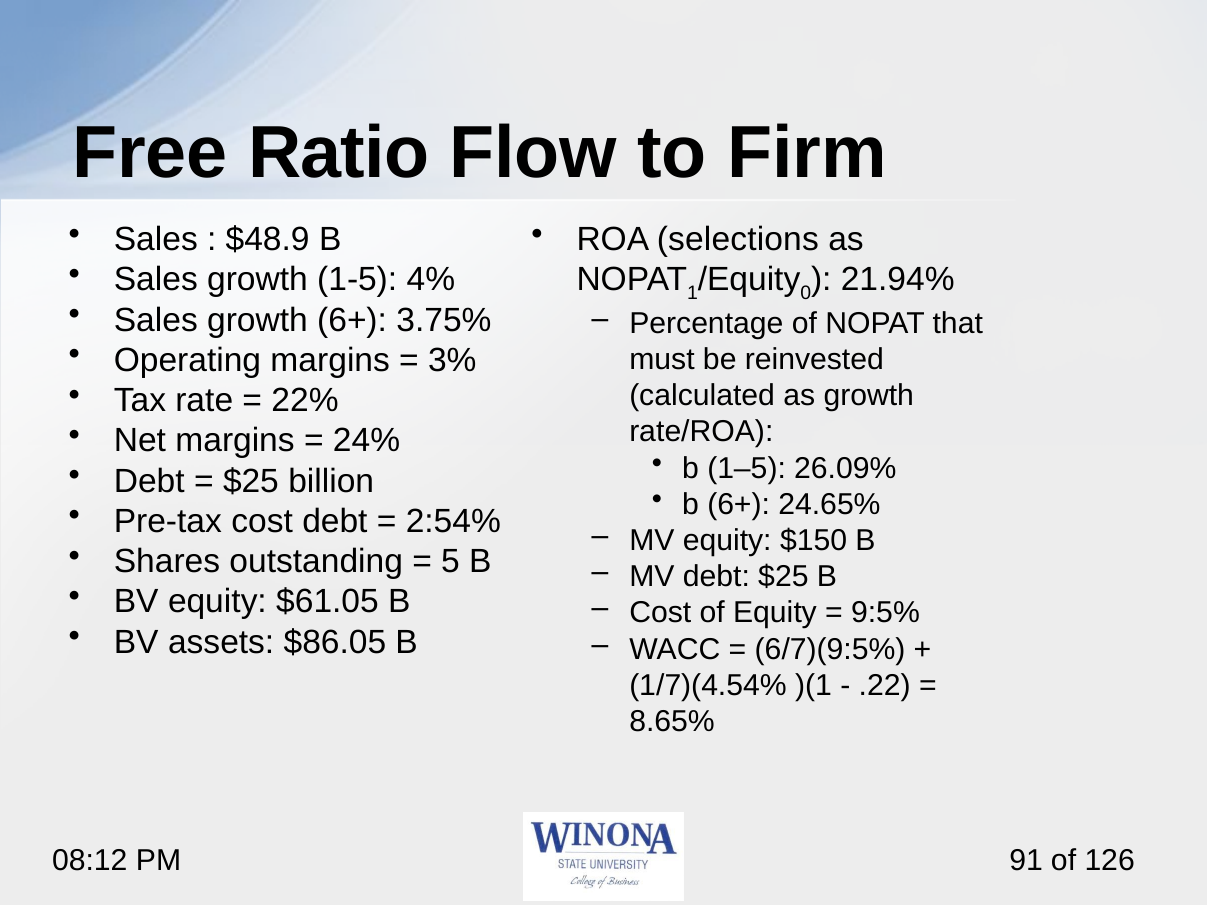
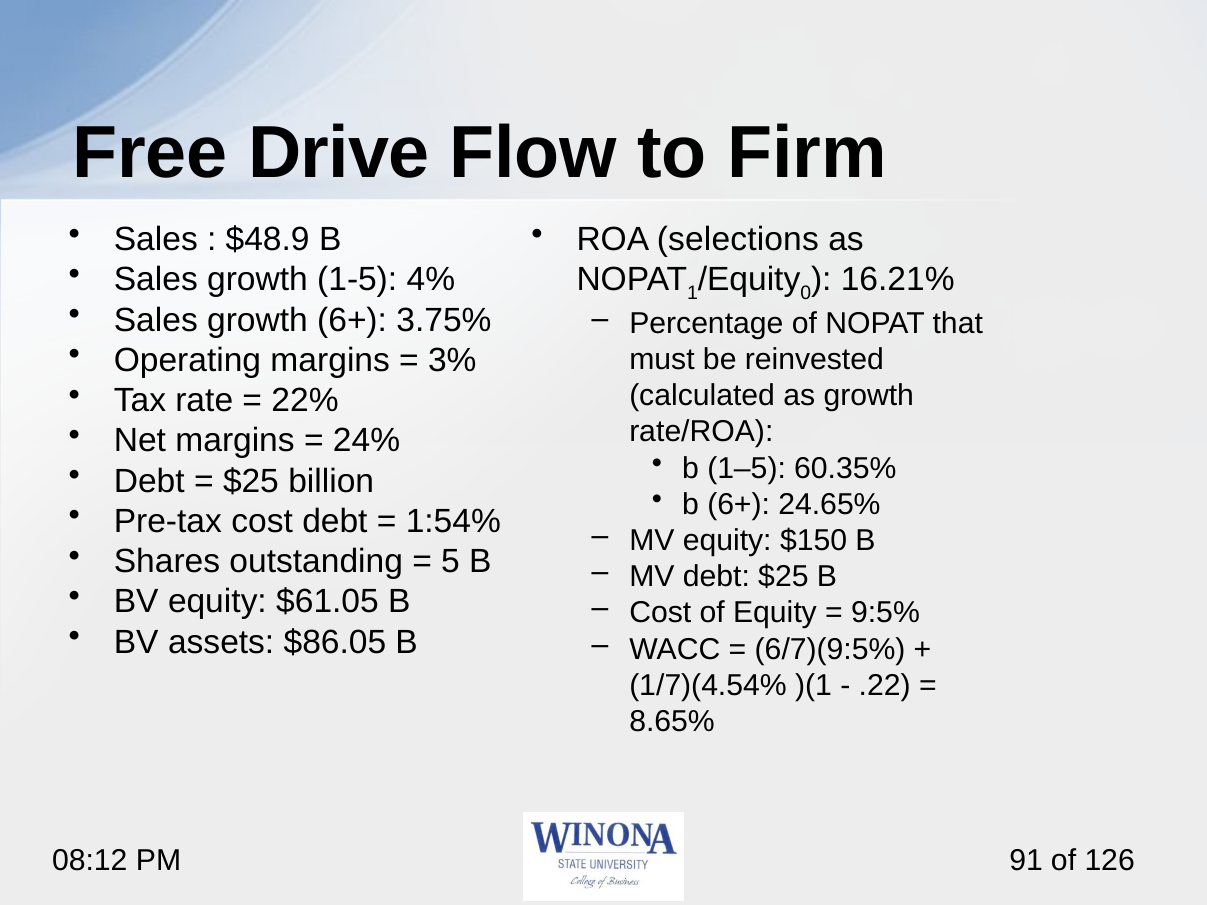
Ratio: Ratio -> Drive
21.94%: 21.94% -> 16.21%
26.09%: 26.09% -> 60.35%
2:54%: 2:54% -> 1:54%
